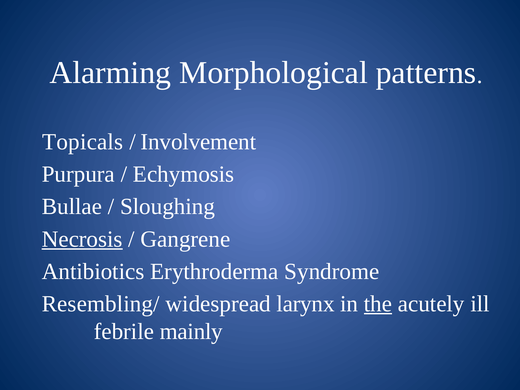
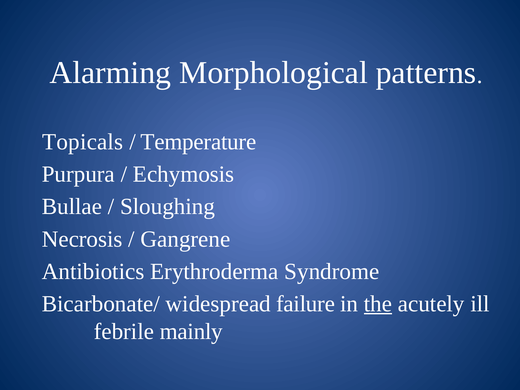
Involvement: Involvement -> Temperature
Necrosis underline: present -> none
Resembling/: Resembling/ -> Bicarbonate/
larynx: larynx -> failure
